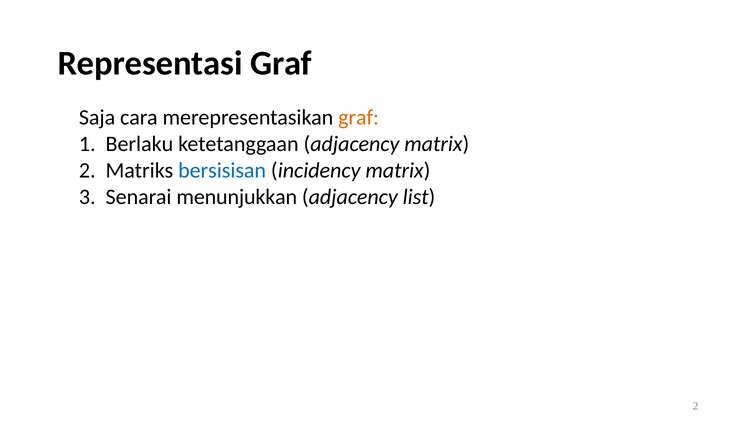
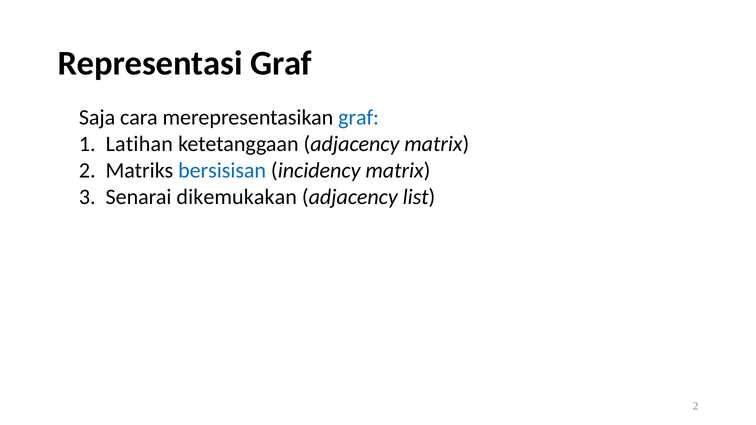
graf at (359, 118) colour: orange -> blue
Berlaku: Berlaku -> Latihan
menunjukkan: menunjukkan -> dikemukakan
